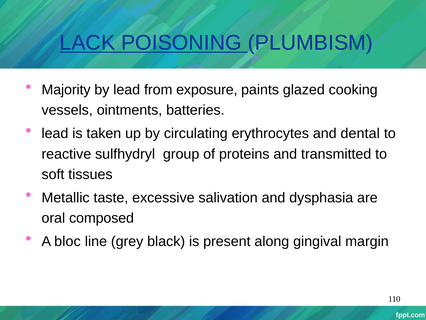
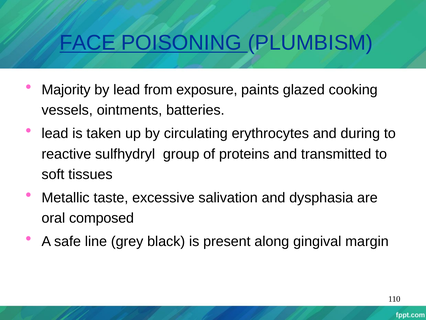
LACK: LACK -> FACE
dental: dental -> during
bloc: bloc -> safe
